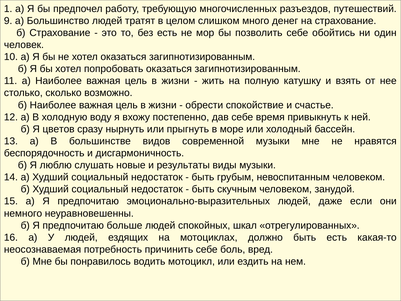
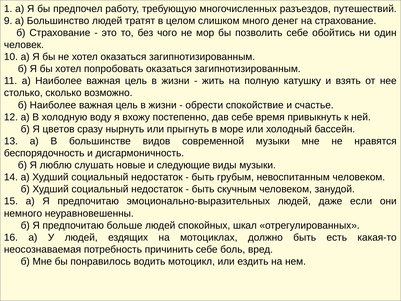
без есть: есть -> чого
результаты: результаты -> следующие
